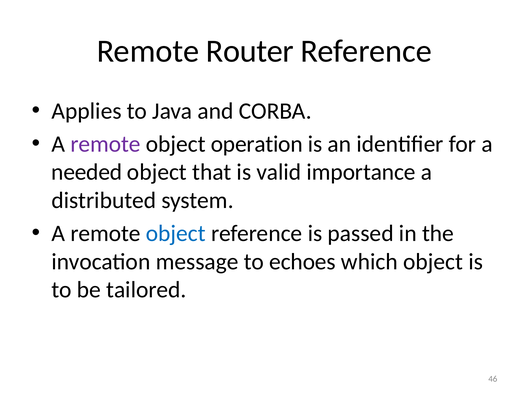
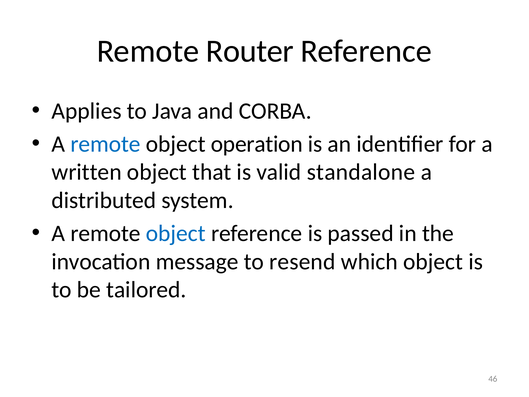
remote at (106, 144) colour: purple -> blue
needed: needed -> written
importance: importance -> standalone
echoes: echoes -> resend
